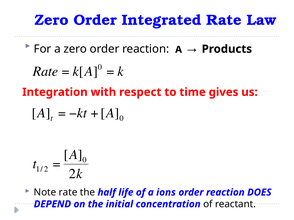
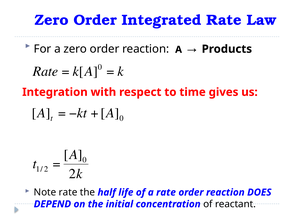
a ions: ions -> rate
